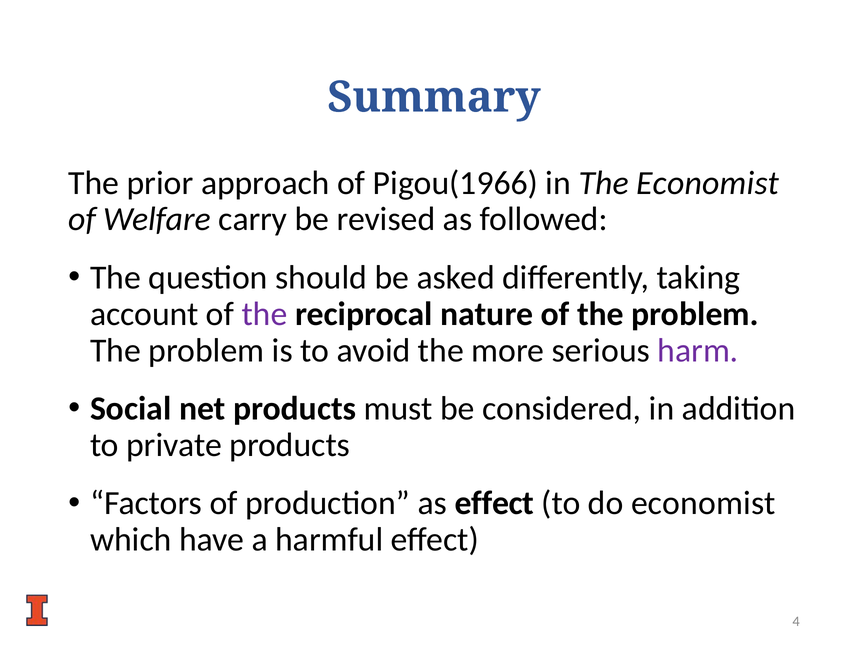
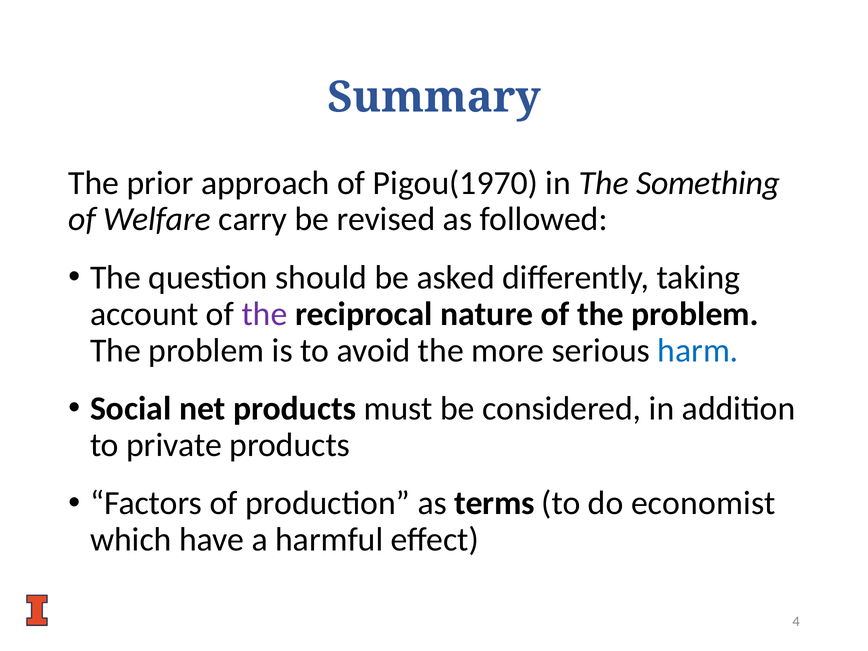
Pigou(1966: Pigou(1966 -> Pigou(1970
The Economist: Economist -> Something
harm colour: purple -> blue
as effect: effect -> terms
